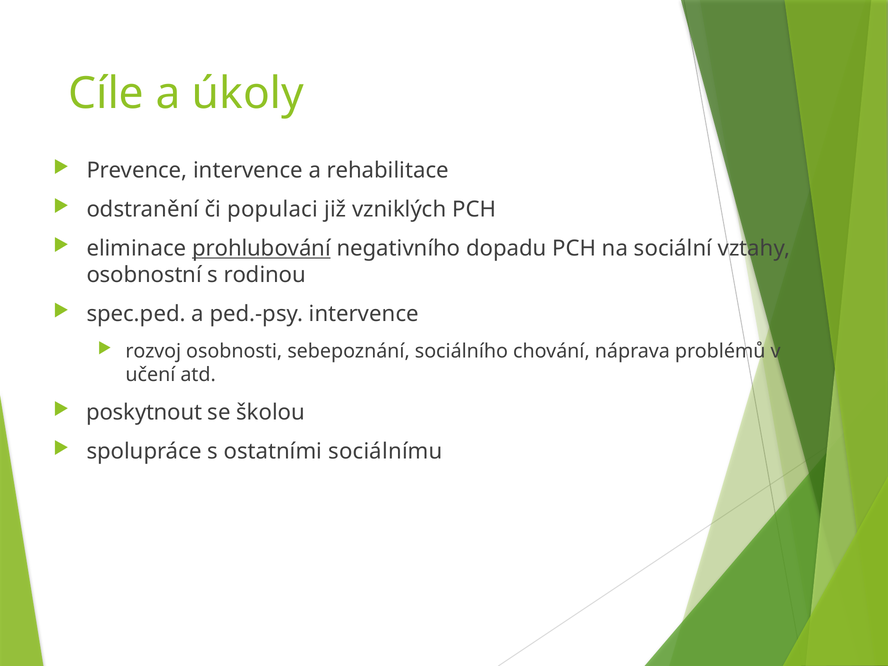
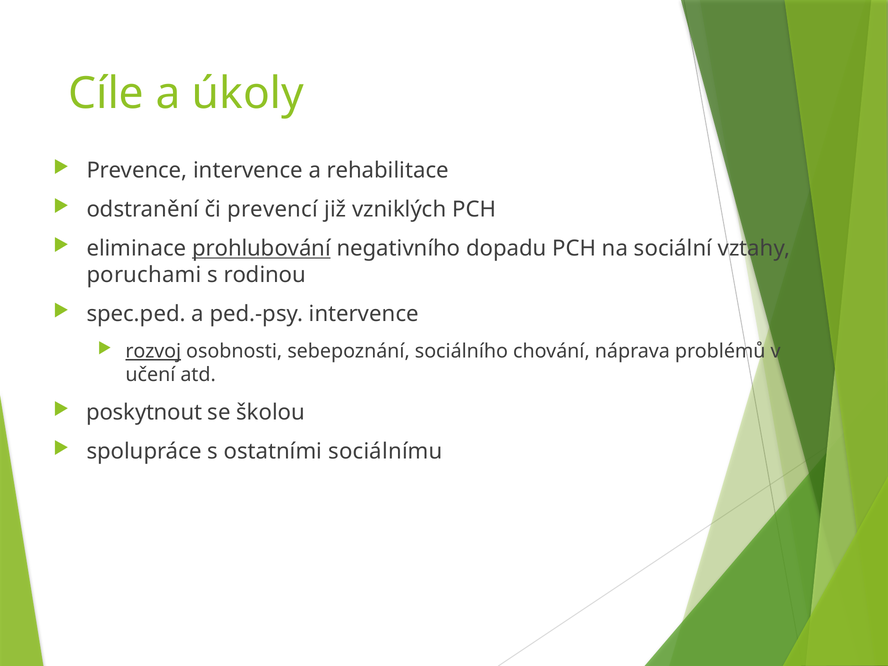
populaci: populaci -> prevencí
osobnostní: osobnostní -> poruchami
rozvoj underline: none -> present
